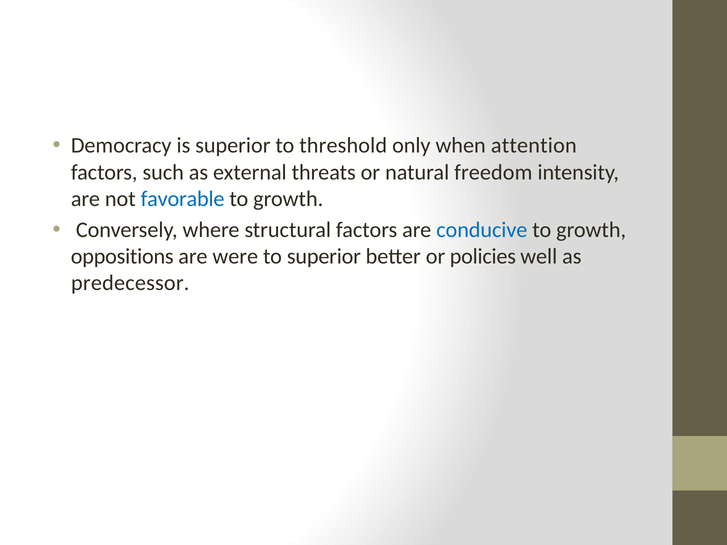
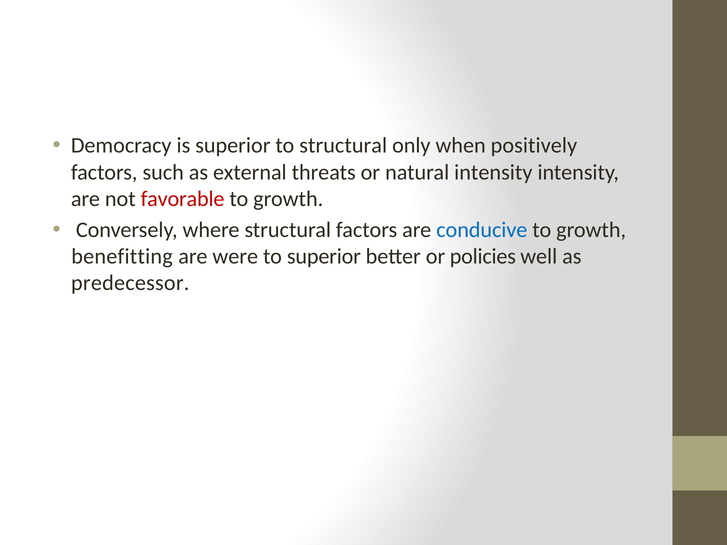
to threshold: threshold -> structural
attention: attention -> positively
natural freedom: freedom -> intensity
favorable colour: blue -> red
oppositions: oppositions -> benefitting
